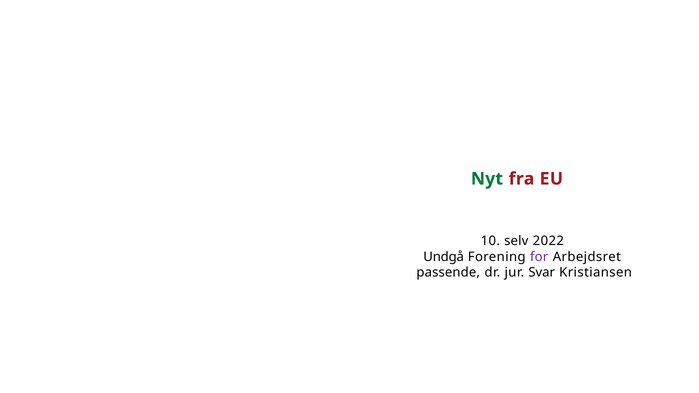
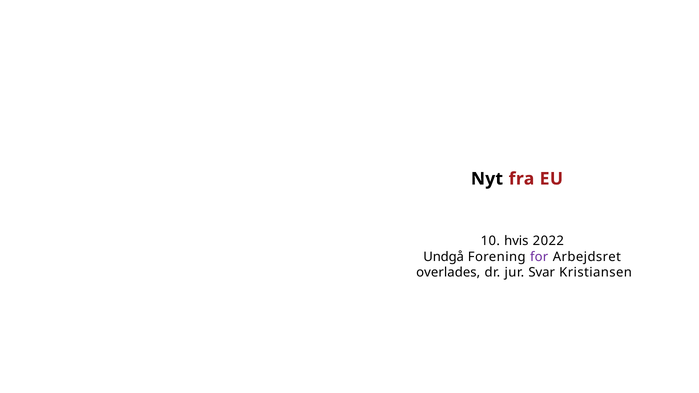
Nyt colour: green -> black
selv: selv -> hvis
passende: passende -> overlades
